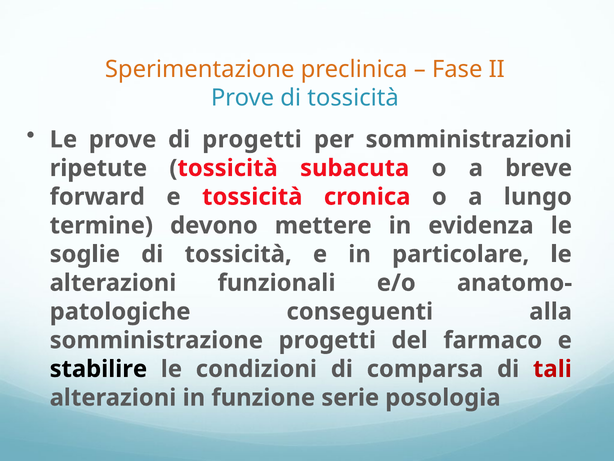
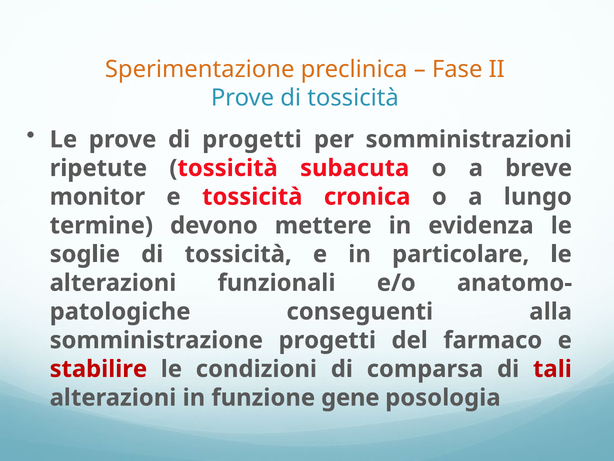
forward: forward -> monitor
stabilire colour: black -> red
serie: serie -> gene
